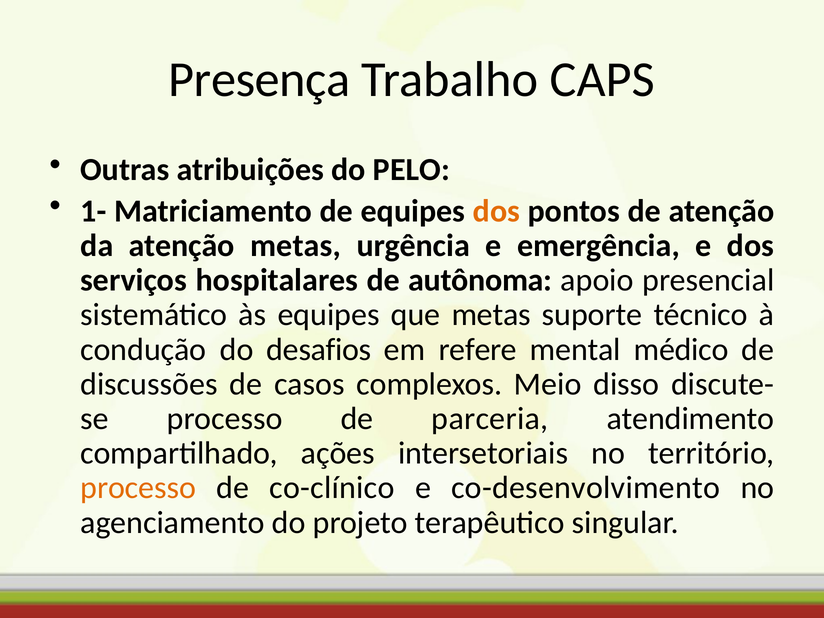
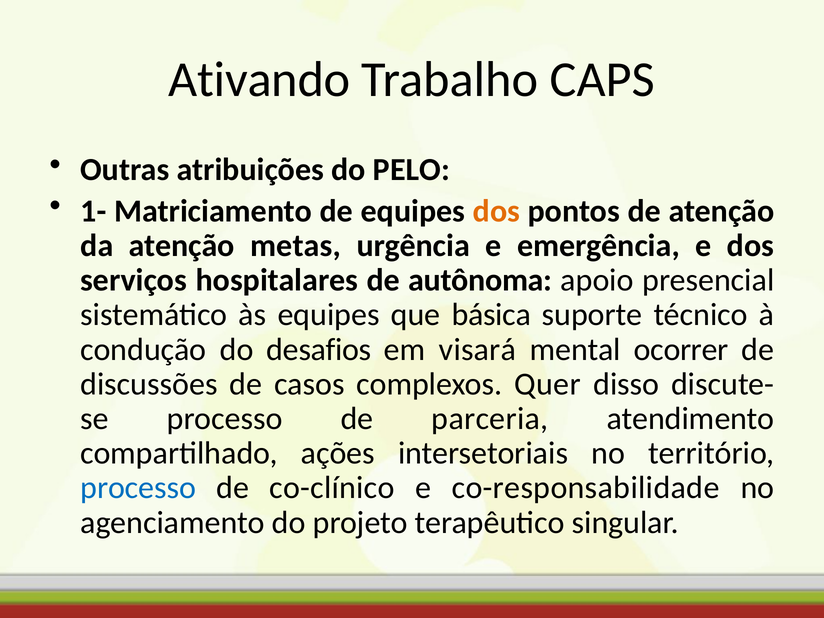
Presença: Presença -> Ativando
que metas: metas -> básica
refere: refere -> visará
médico: médico -> ocorrer
Meio: Meio -> Quer
processo at (138, 488) colour: orange -> blue
co-desenvolvimento: co-desenvolvimento -> co-responsabilidade
